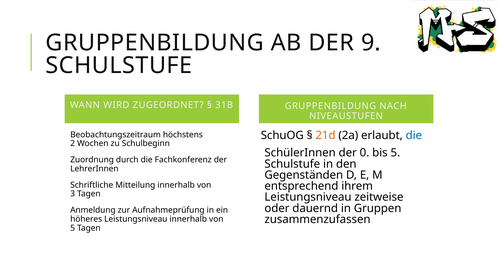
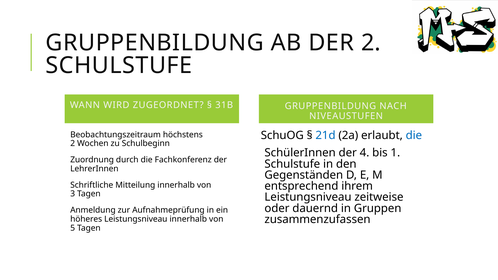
DER 9: 9 -> 2
21d colour: orange -> blue
0: 0 -> 4
bis 5: 5 -> 1
